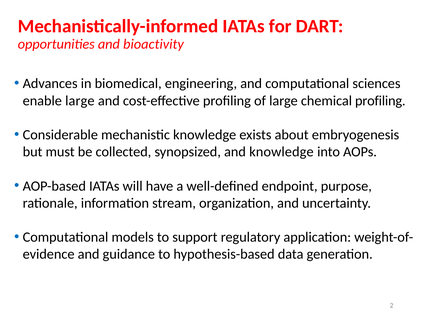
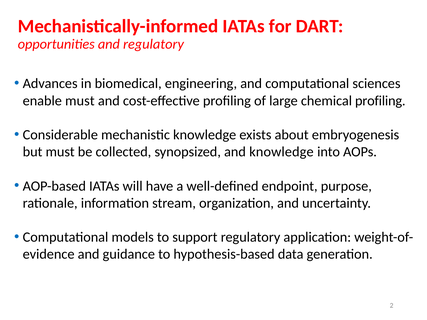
and bioactivity: bioactivity -> regulatory
enable large: large -> must
